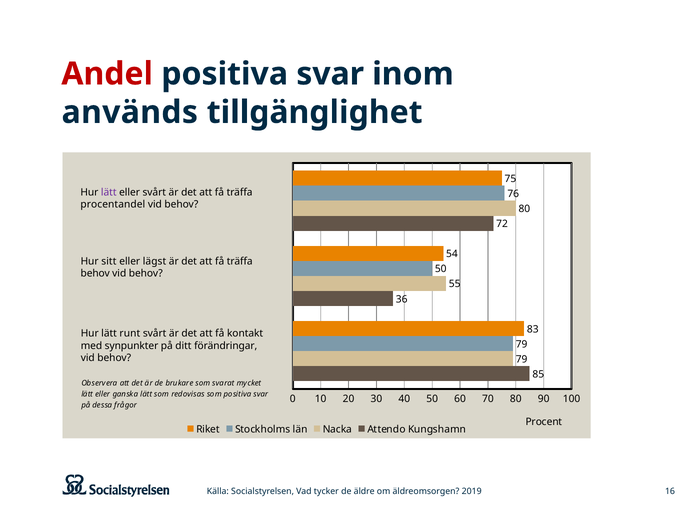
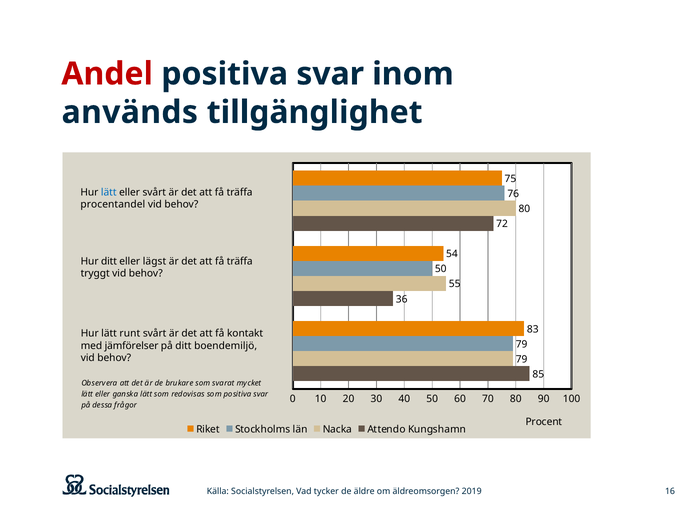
lätt at (109, 192) colour: purple -> blue
Hur sitt: sitt -> ditt
behov at (95, 273): behov -> tryggt
synpunkter: synpunkter -> jämförelser
förändringar: förändringar -> boendemiljö
